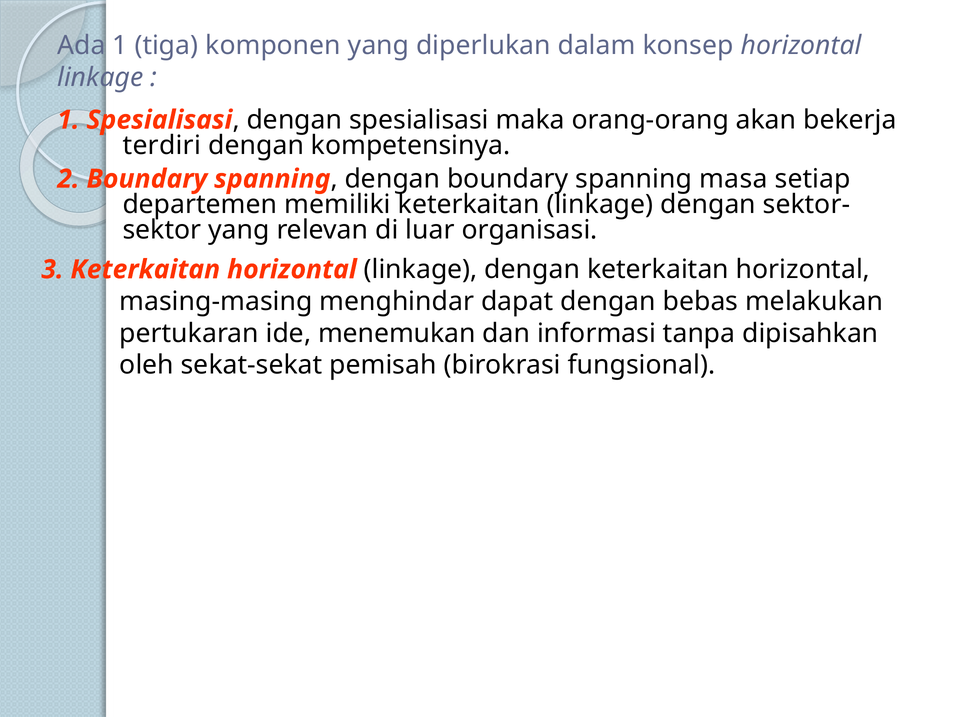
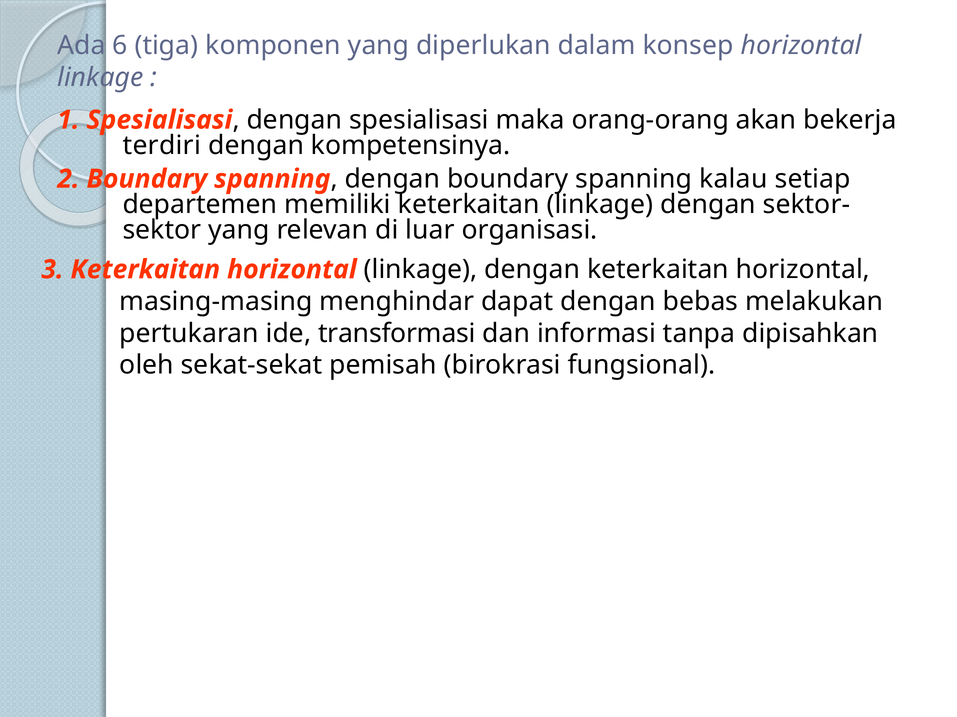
Ada 1: 1 -> 6
masa: masa -> kalau
menemukan: menemukan -> transformasi
